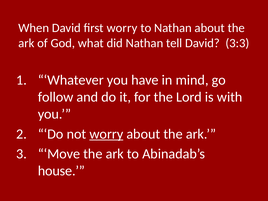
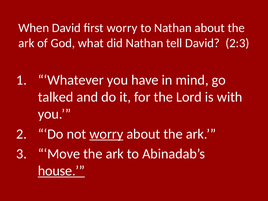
3:3: 3:3 -> 2:3
follow: follow -> talked
house underline: none -> present
